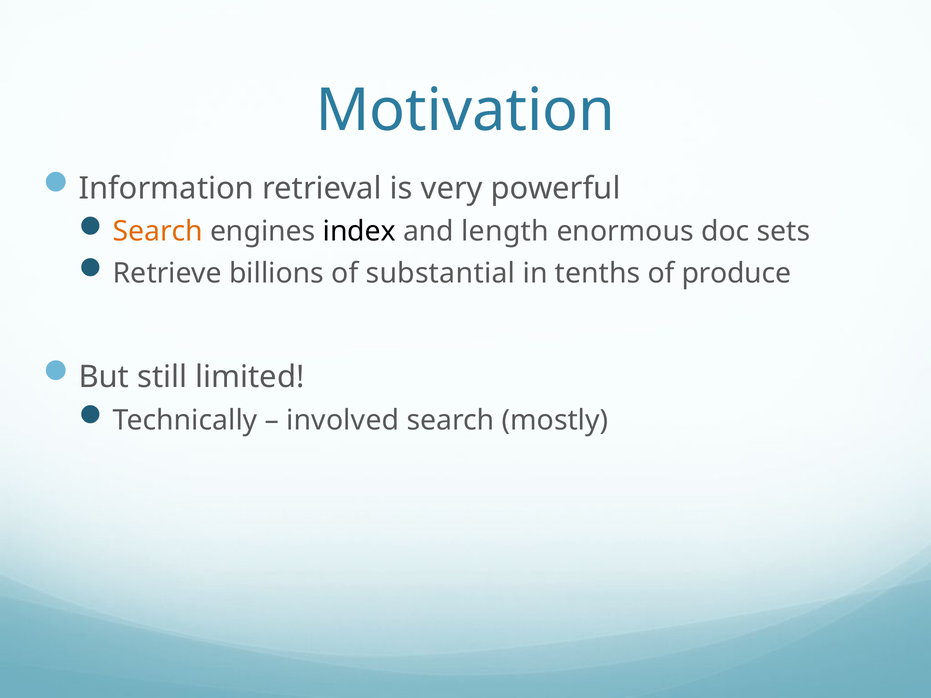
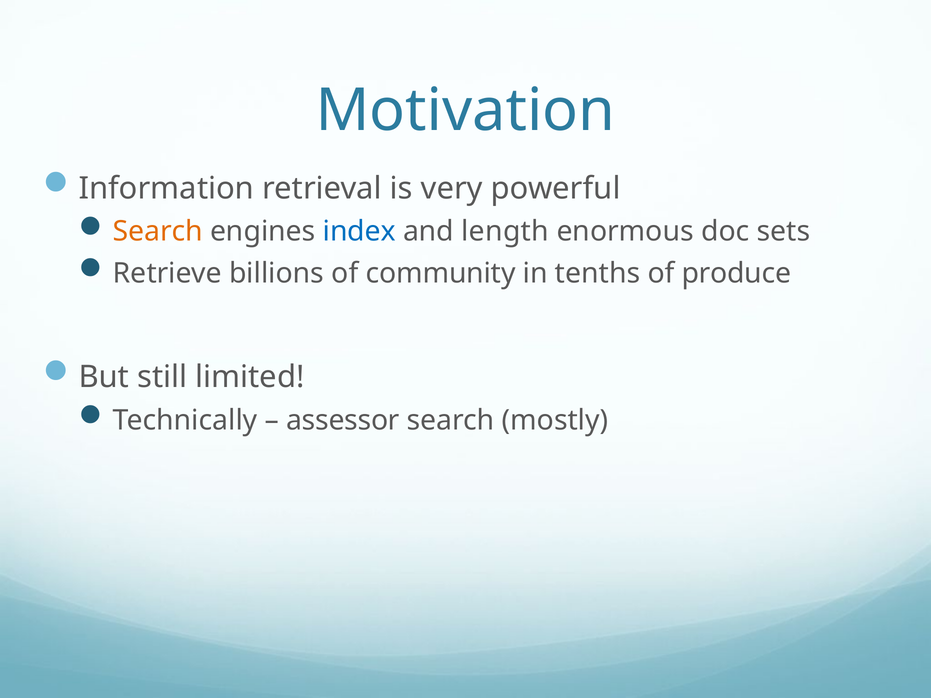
index colour: black -> blue
substantial: substantial -> community
involved: involved -> assessor
